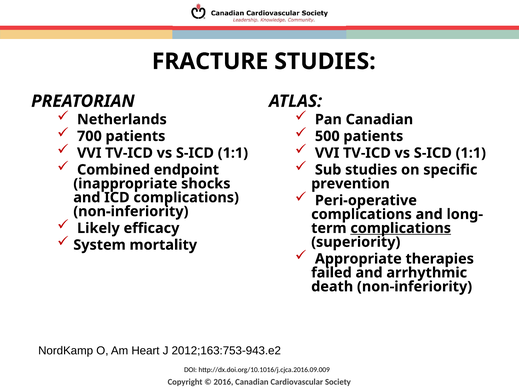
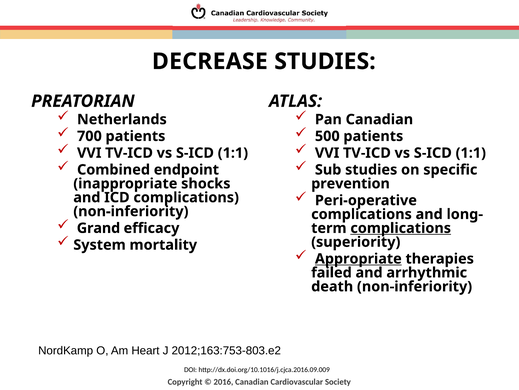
FRACTURE: FRACTURE -> DECREASE
Likely: Likely -> Grand
Appropriate underline: none -> present
2012;163:753-943.e2: 2012;163:753-943.e2 -> 2012;163:753-803.e2
